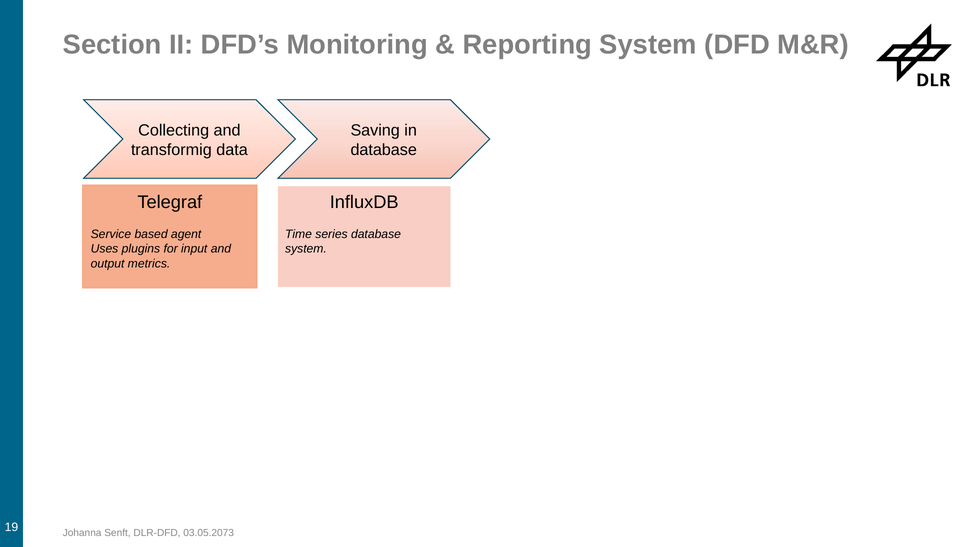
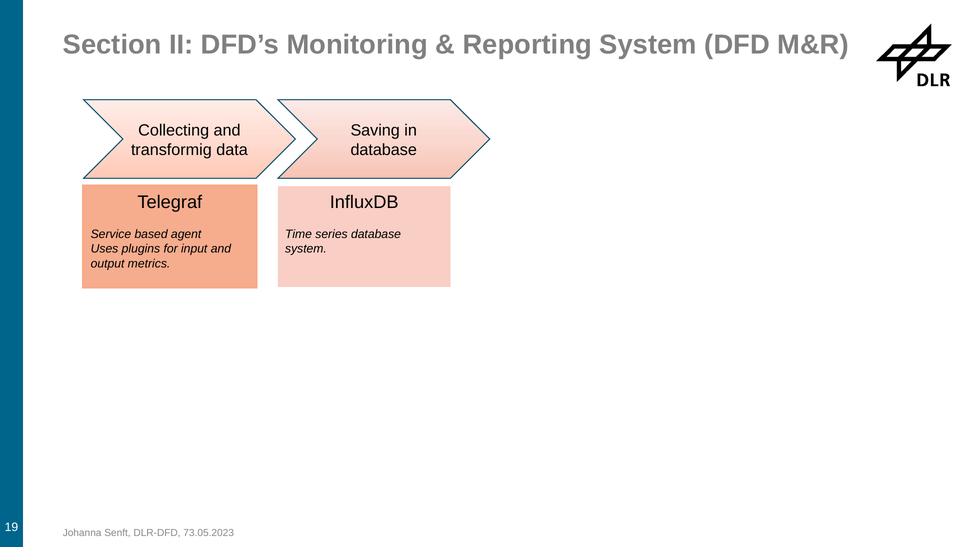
03.05.2073: 03.05.2073 -> 73.05.2023
